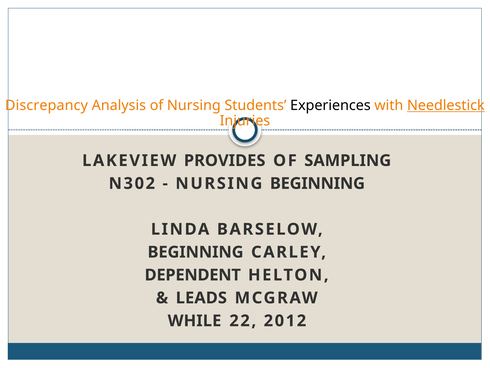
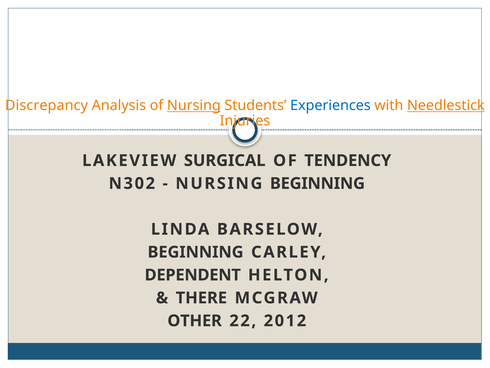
Nursing at (194, 105) underline: none -> present
Experiences colour: black -> blue
PROVIDES: PROVIDES -> SURGICAL
SAMPLING: SAMPLING -> TENDENCY
LEADS: LEADS -> THERE
WHILE: WHILE -> OTHER
